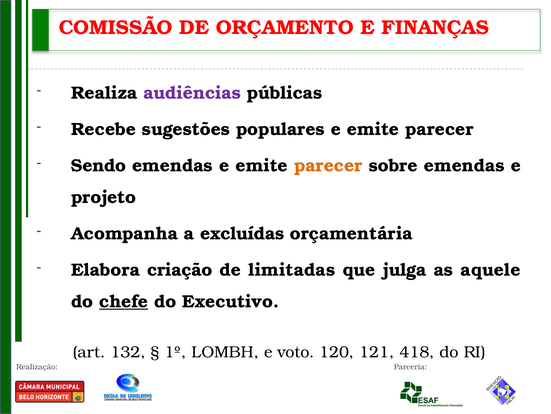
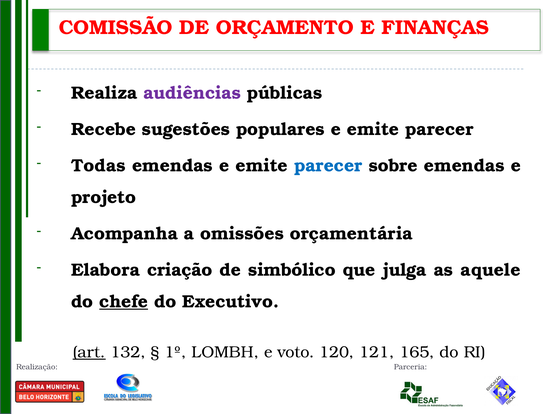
Sendo: Sendo -> Todas
parecer at (328, 165) colour: orange -> blue
excluídas: excluídas -> omissões
limitadas: limitadas -> simbólico
art underline: none -> present
418: 418 -> 165
